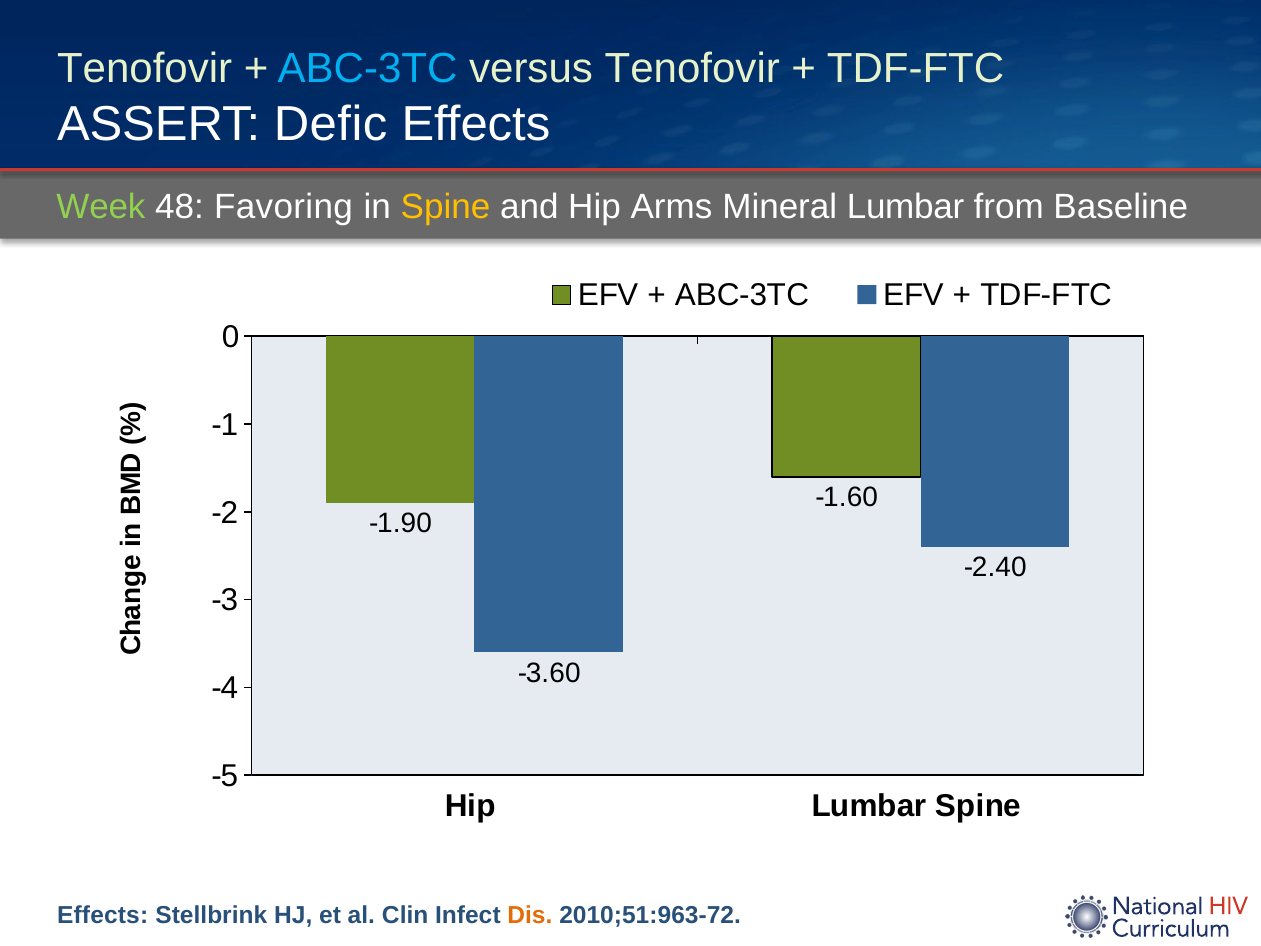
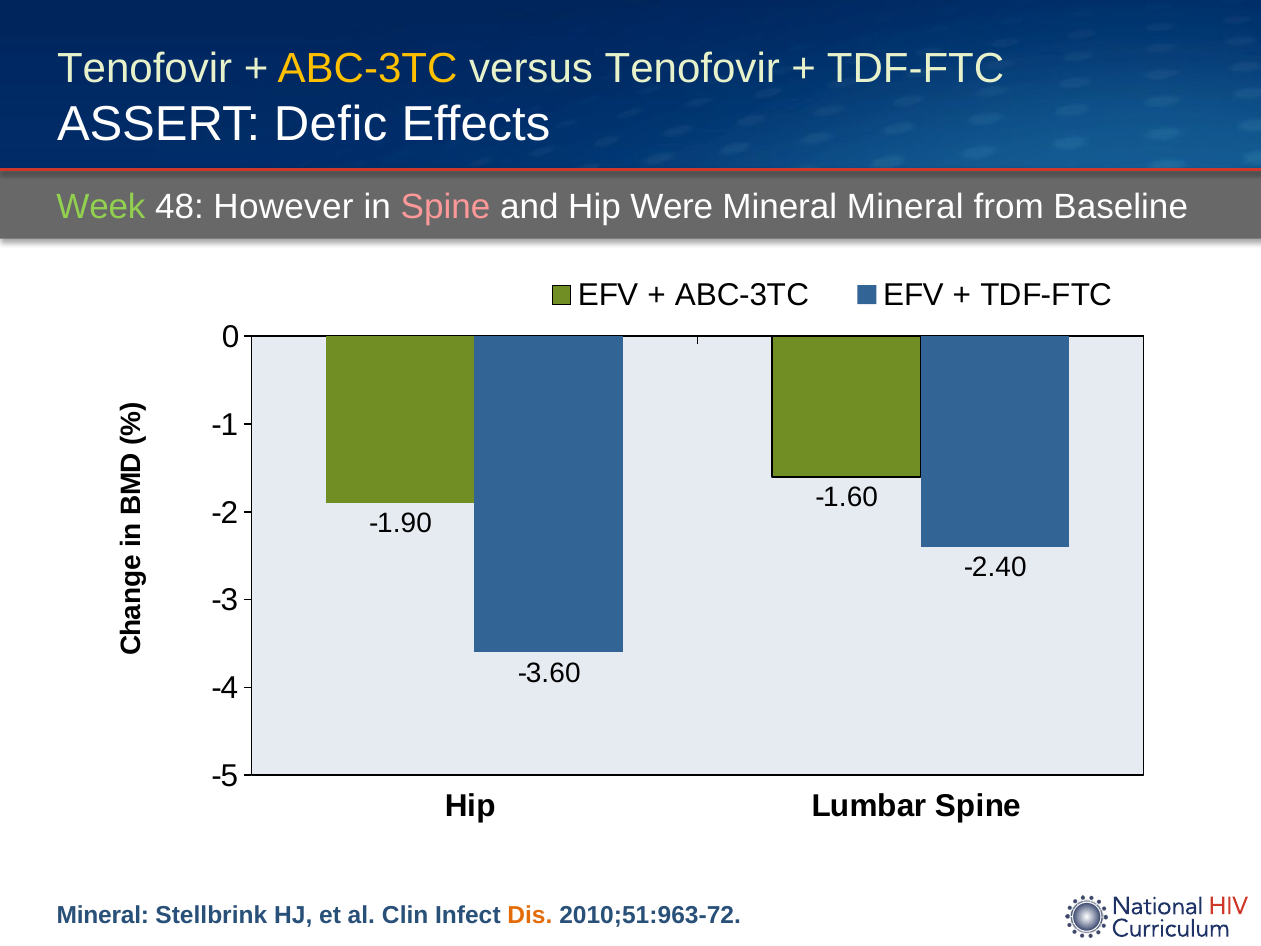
ABC-3TC at (368, 69) colour: light blue -> yellow
Favoring: Favoring -> However
Spine at (446, 207) colour: yellow -> pink
Arms: Arms -> Were
Mineral Lumbar: Lumbar -> Mineral
Effects at (103, 915): Effects -> Mineral
